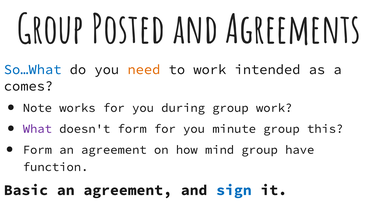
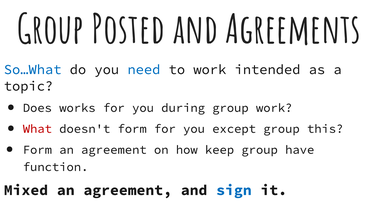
need colour: orange -> blue
comes: comes -> topic
Note: Note -> Does
What colour: purple -> red
minute: minute -> except
mind: mind -> keep
Basic: Basic -> Mixed
